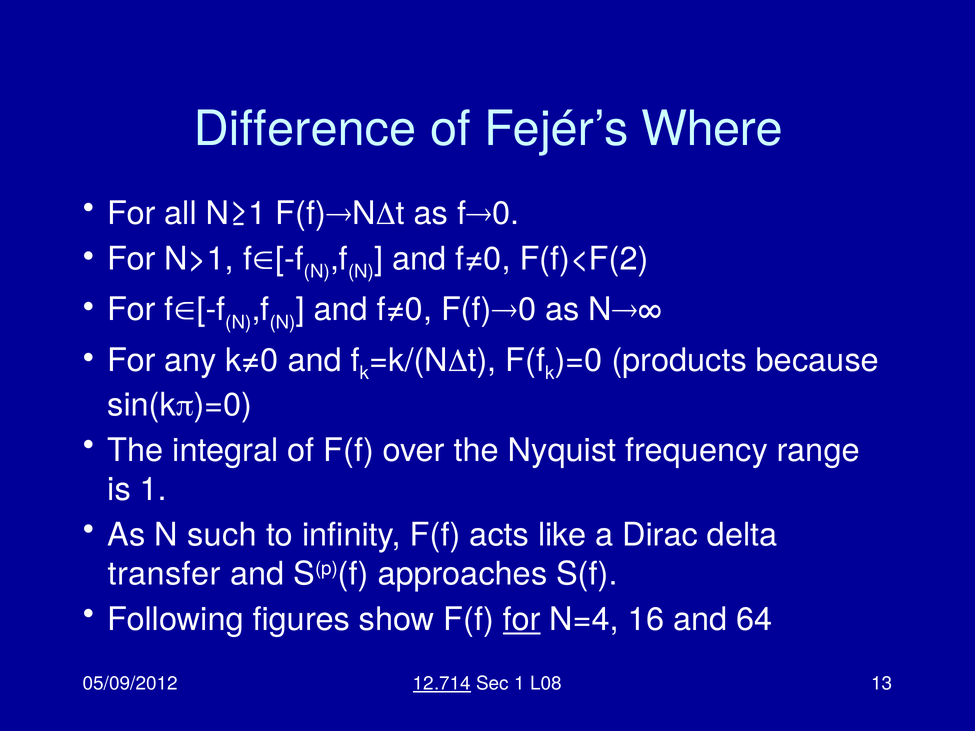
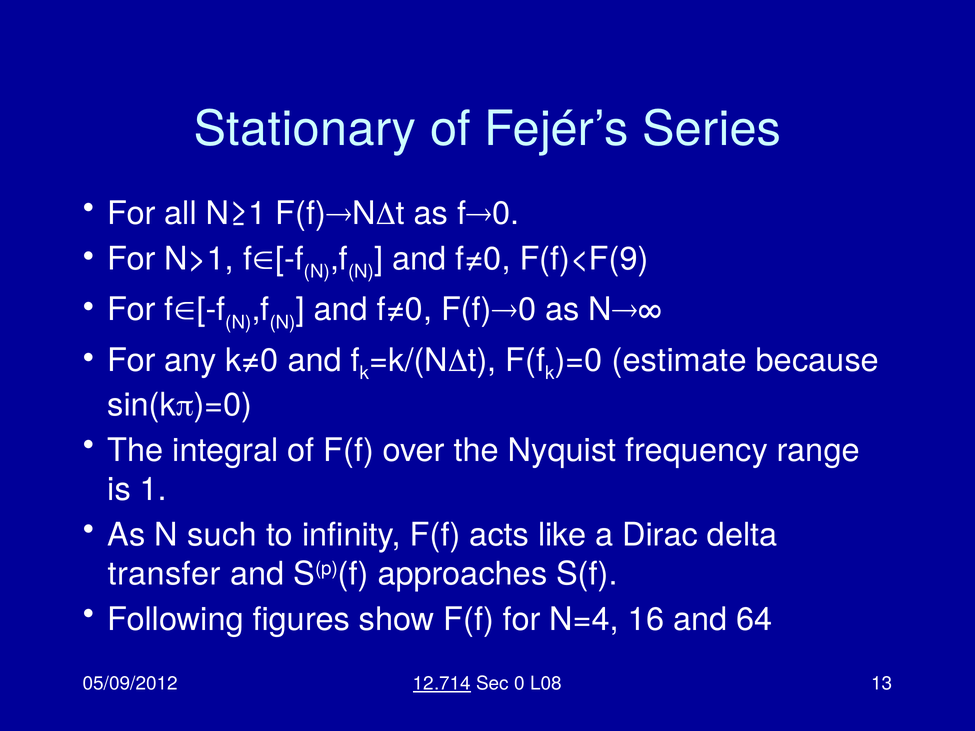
Difference: Difference -> Stationary
Where: Where -> Series
F(f)<F(2: F(f)<F(2 -> F(f)<F(9
products: products -> estimate
for at (522, 620) underline: present -> none
Sec 1: 1 -> 0
